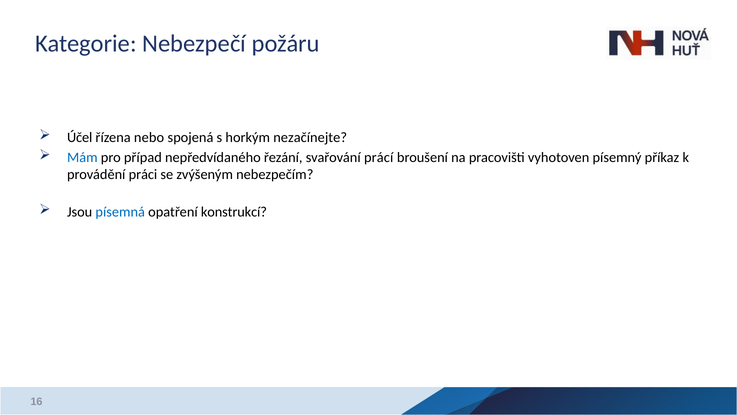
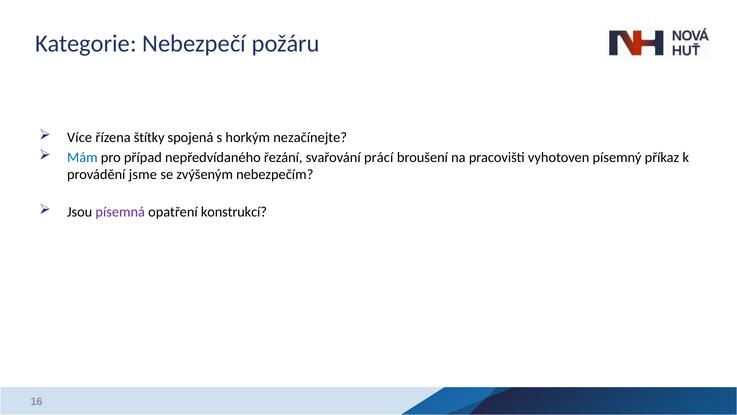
Účel: Účel -> Více
nebo: nebo -> štítky
práci: práci -> jsme
písemná colour: blue -> purple
